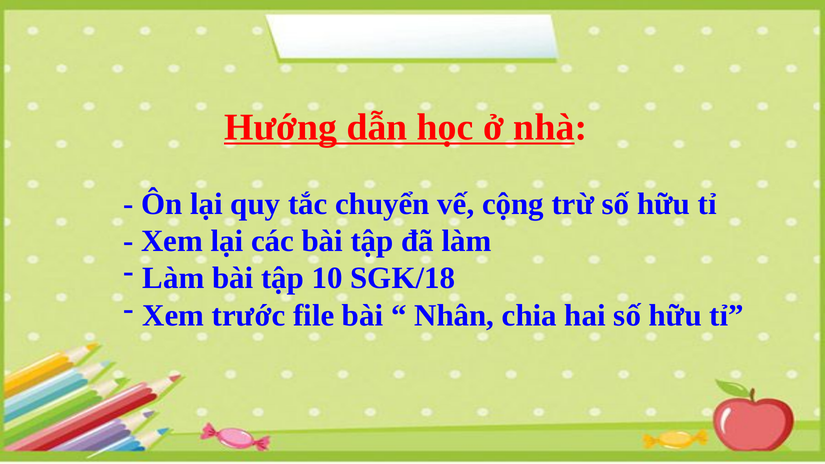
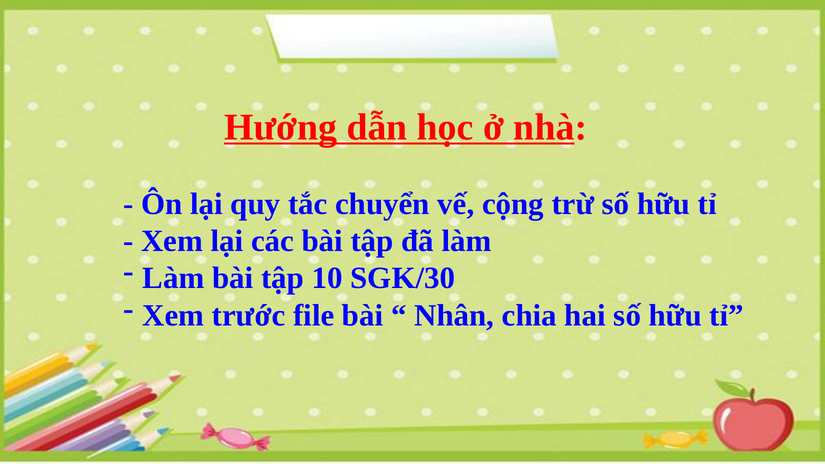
SGK/18: SGK/18 -> SGK/30
